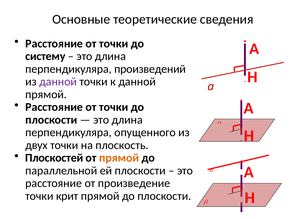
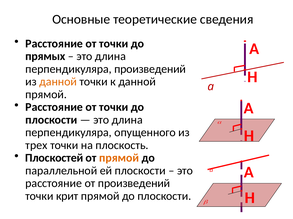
систему: систему -> прямых
данной at (58, 82) colour: purple -> orange
двух: двух -> трех
от произведение: произведение -> произведений
